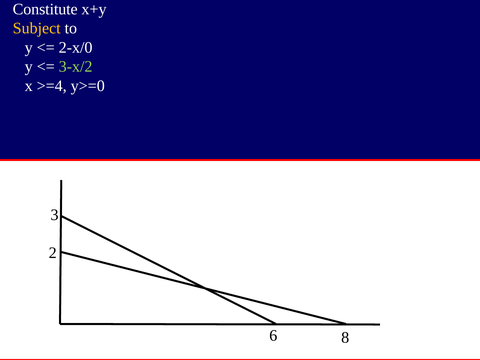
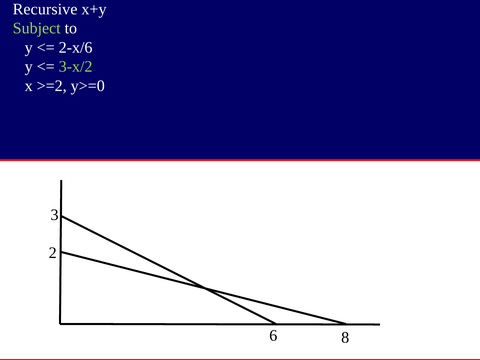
Constitute: Constitute -> Recursive
Subject colour: yellow -> light green
2-x/0: 2-x/0 -> 2-x/6
>=4: >=4 -> >=2
